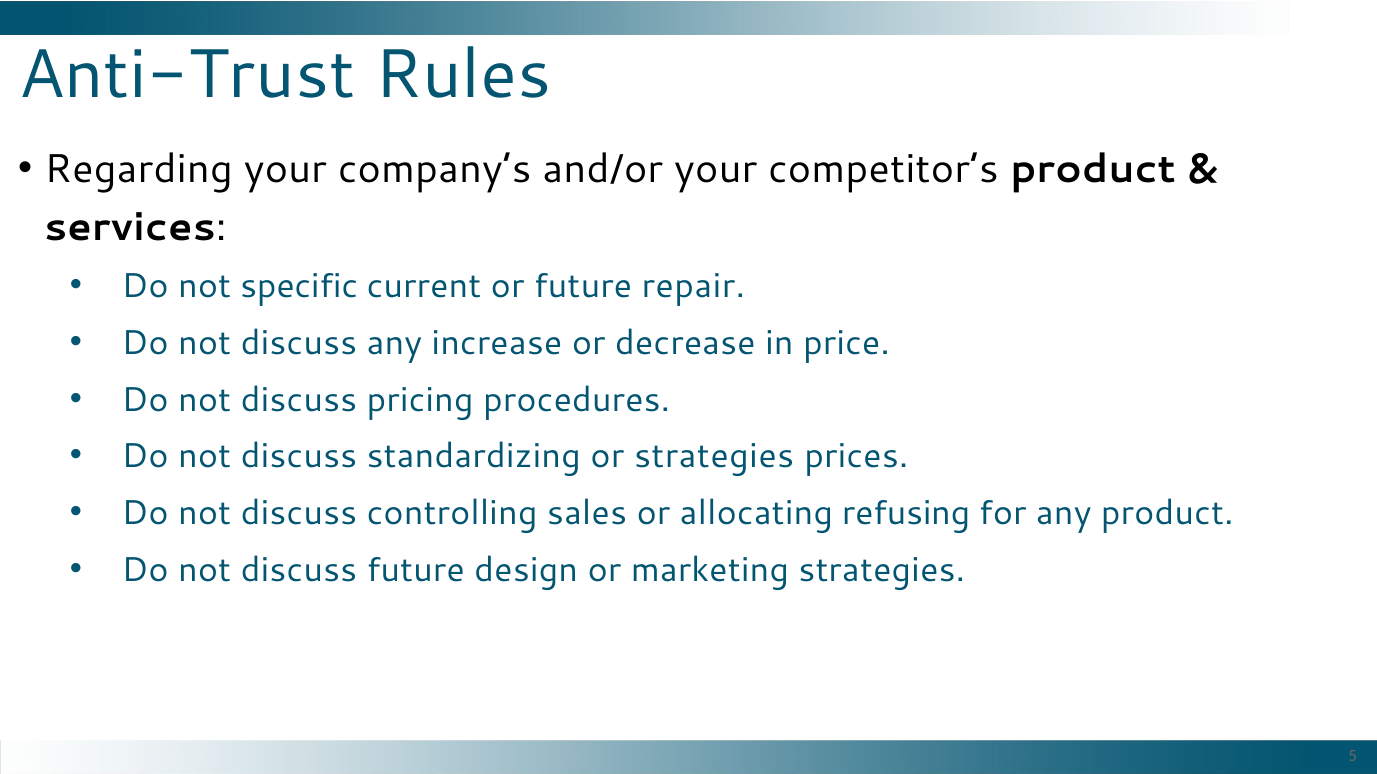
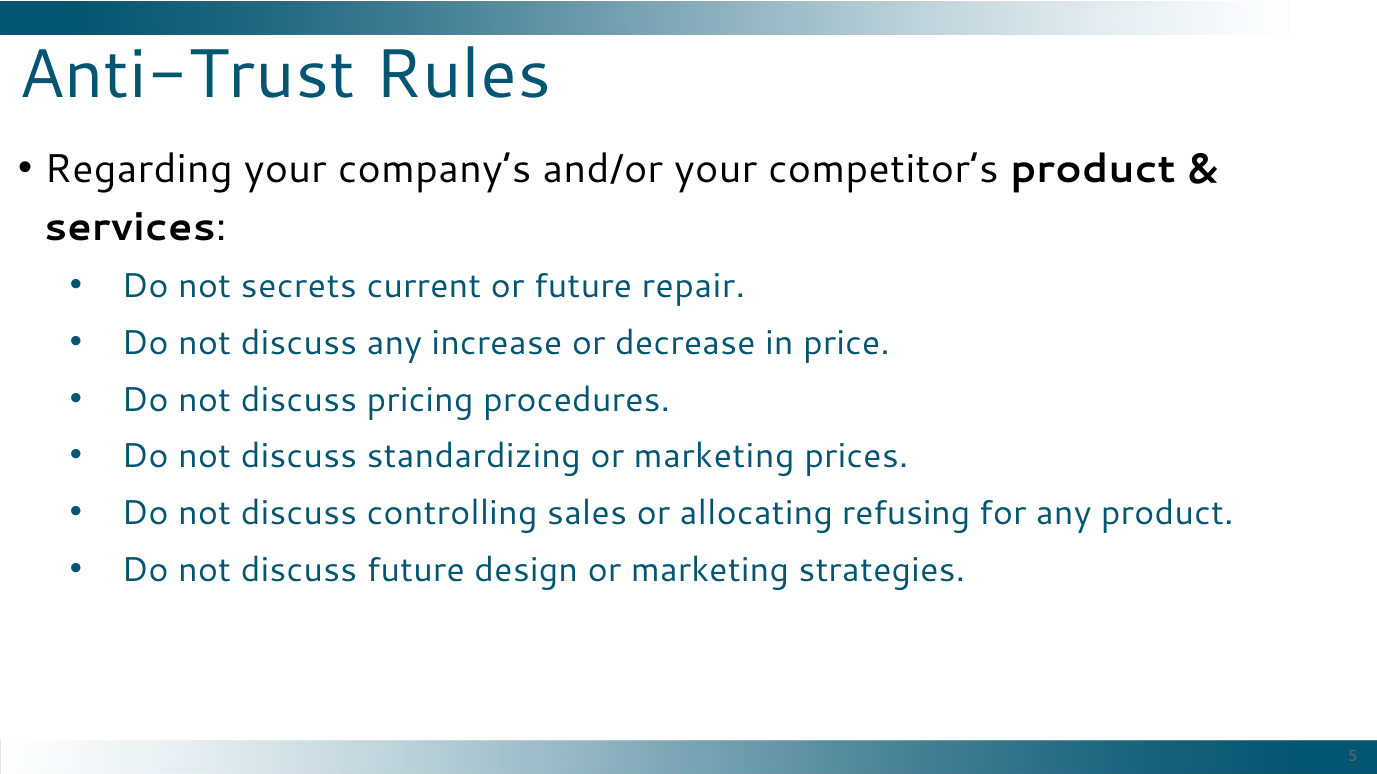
specific: specific -> secrets
standardizing or strategies: strategies -> marketing
